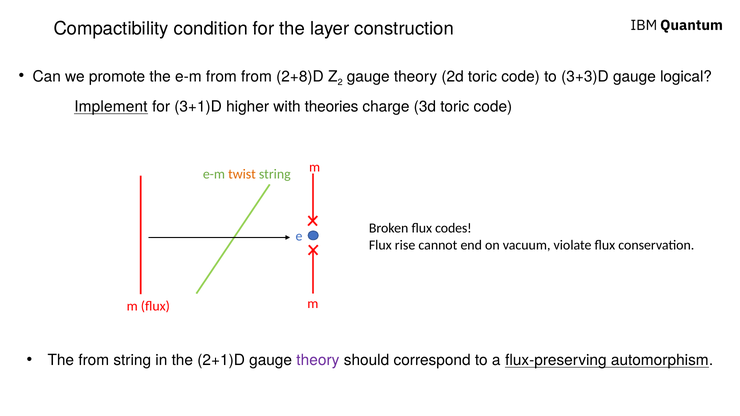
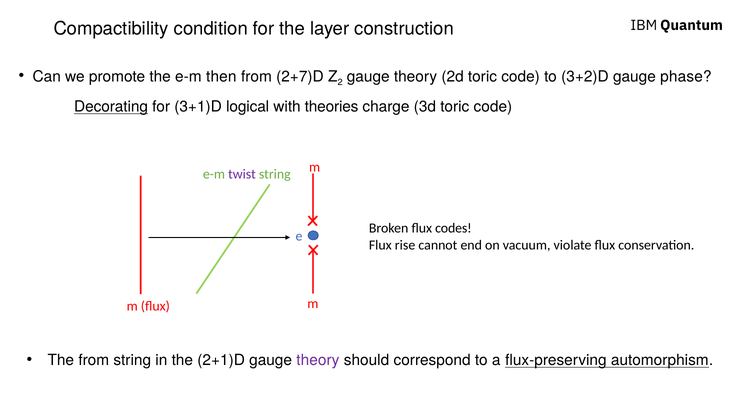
e-m from: from -> then
2+8)D: 2+8)D -> 2+7)D
3+3)D: 3+3)D -> 3+2)D
logical: logical -> phase
Implement: Implement -> Decorating
higher: higher -> logical
twist colour: orange -> purple
